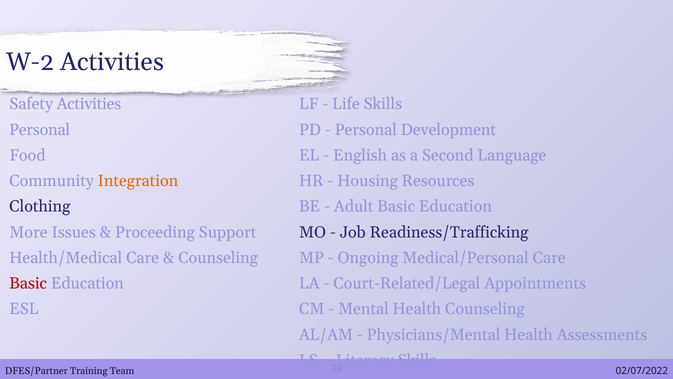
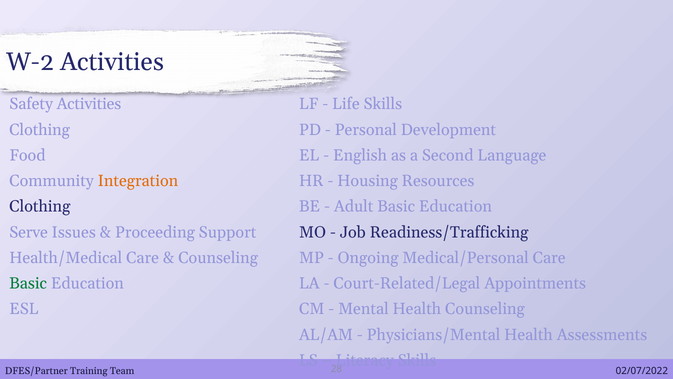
Personal at (40, 130): Personal -> Clothing
More: More -> Serve
Basic at (28, 283) colour: red -> green
